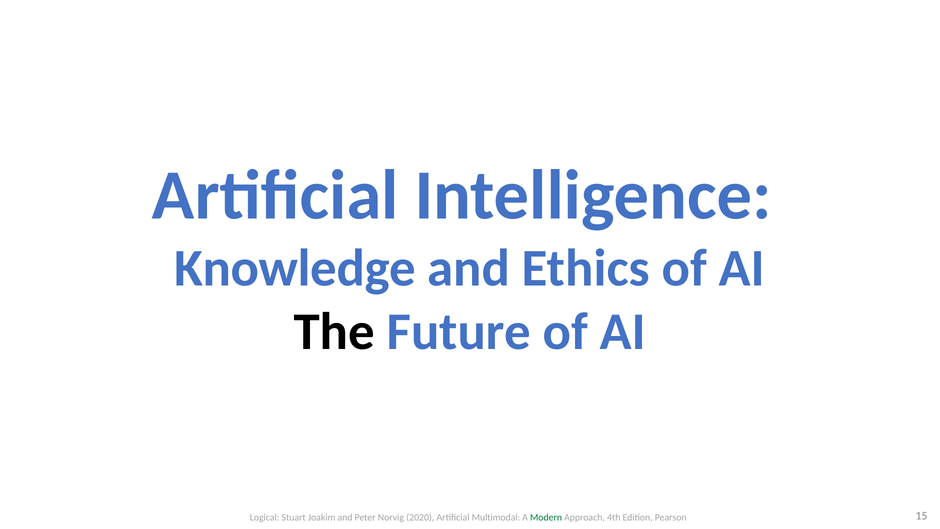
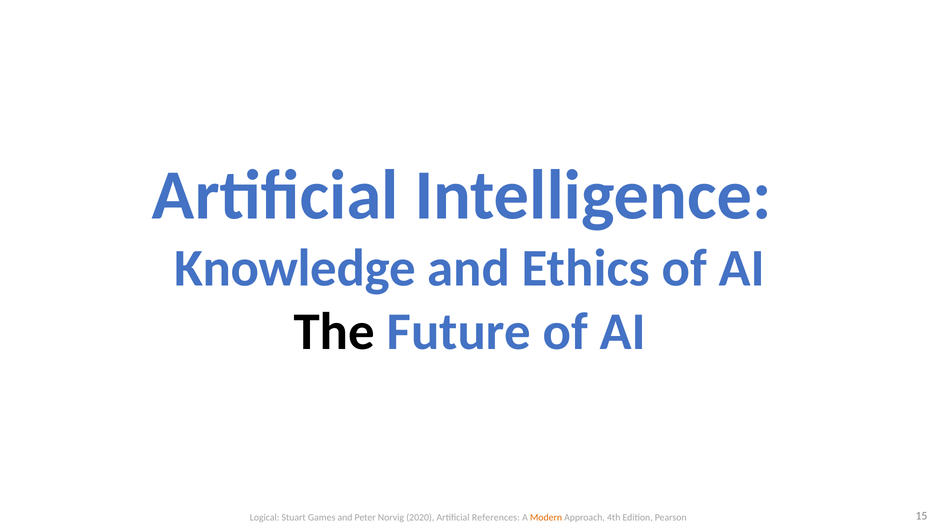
Joakim: Joakim -> Games
Multimodal: Multimodal -> References
Modern colour: green -> orange
